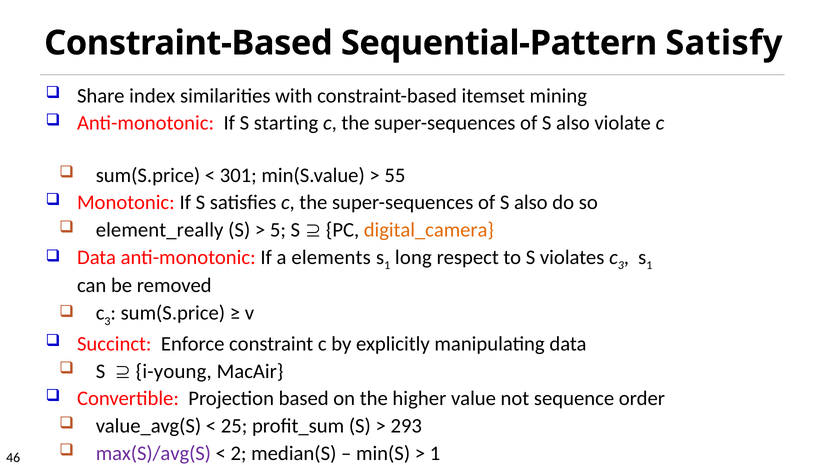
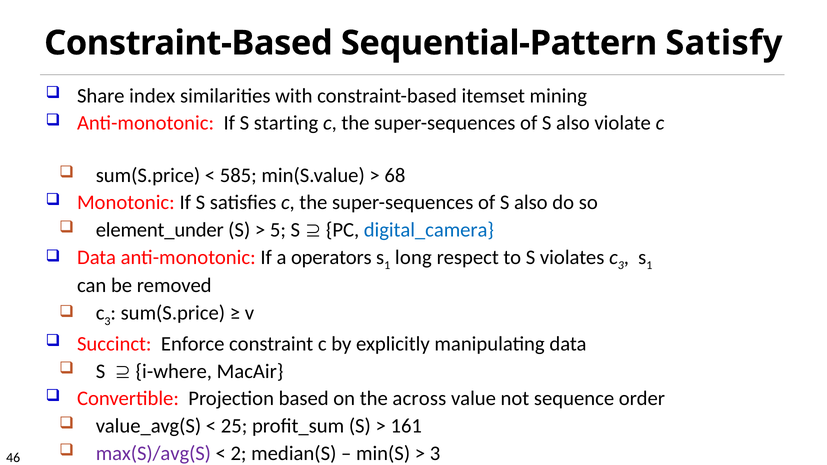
301: 301 -> 585
55: 55 -> 68
element_really: element_really -> element_under
digital_camera colour: orange -> blue
elements: elements -> operators
i-young: i-young -> i-where
higher: higher -> across
293: 293 -> 161
1 at (435, 454): 1 -> 3
